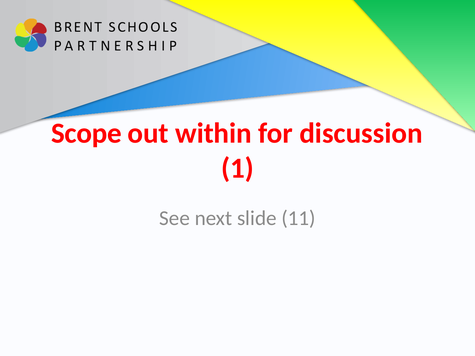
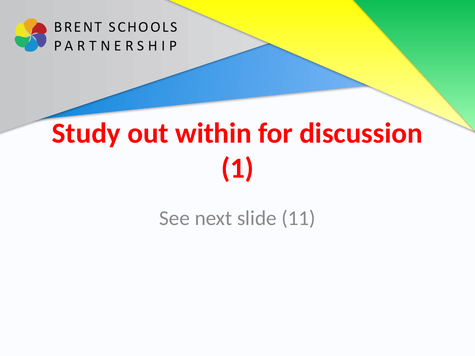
Scope: Scope -> Study
